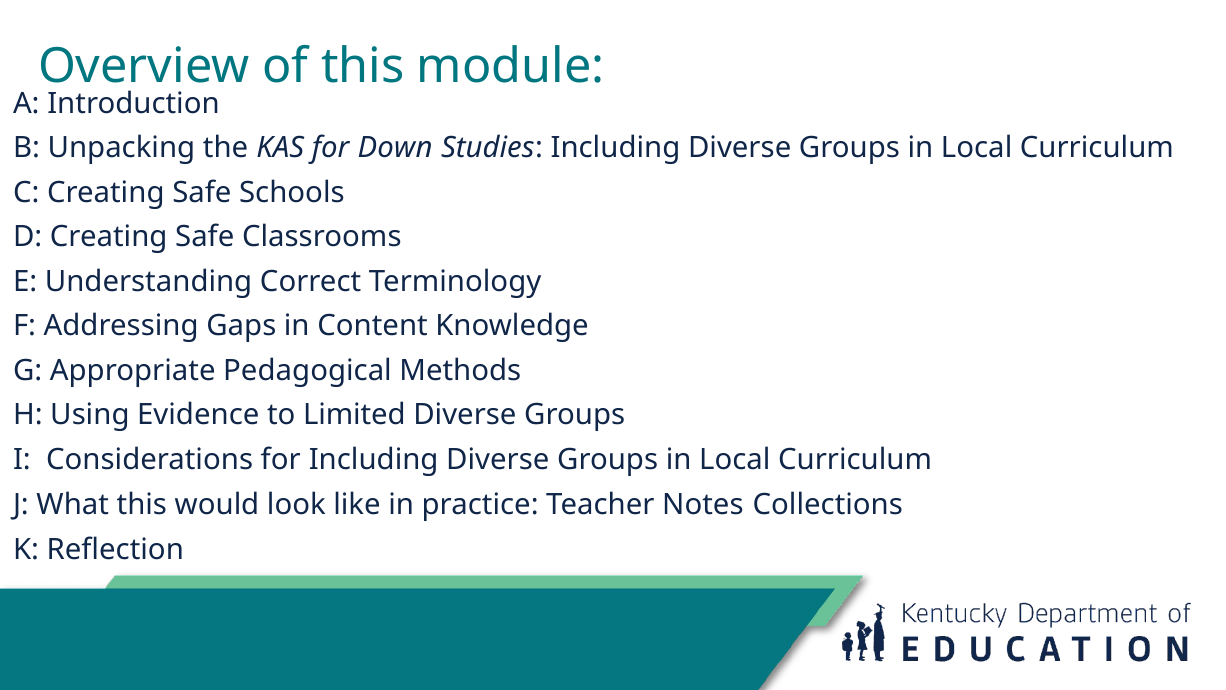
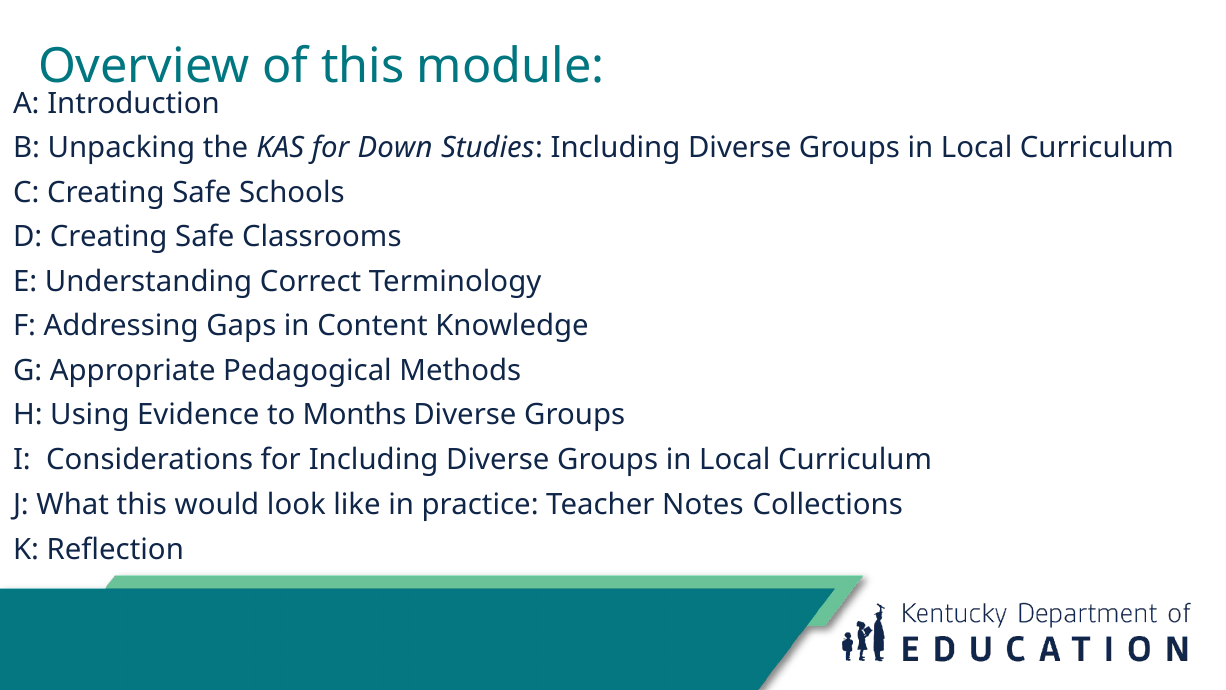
Limited: Limited -> Months
